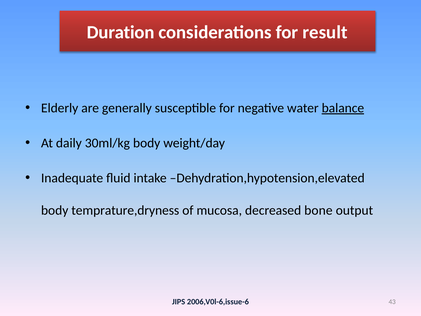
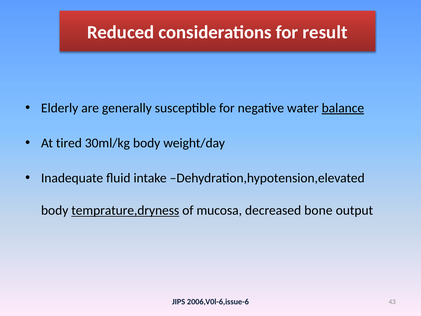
Duration: Duration -> Reduced
daily: daily -> tired
temprature,dryness underline: none -> present
